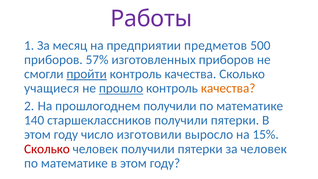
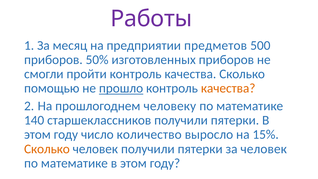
57%: 57% -> 50%
пройти underline: present -> none
учащиеся: учащиеся -> помощью
прошлогоднем получили: получили -> человеку
изготовили: изготовили -> количество
Сколько at (47, 149) colour: red -> orange
